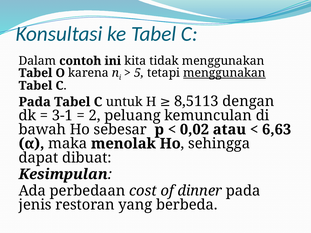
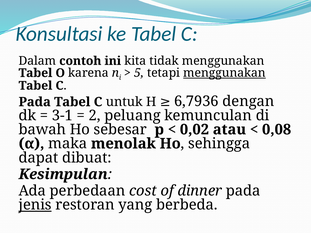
8,5113: 8,5113 -> 6,7936
6,63: 6,63 -> 0,08
jenis underline: none -> present
